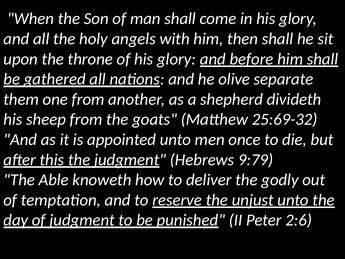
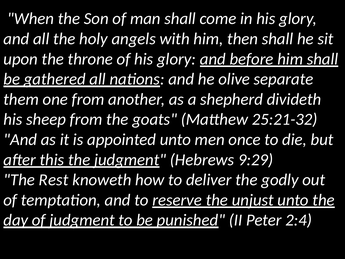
25:69-32: 25:69-32 -> 25:21-32
9:79: 9:79 -> 9:29
Able: Able -> Rest
2:6: 2:6 -> 2:4
